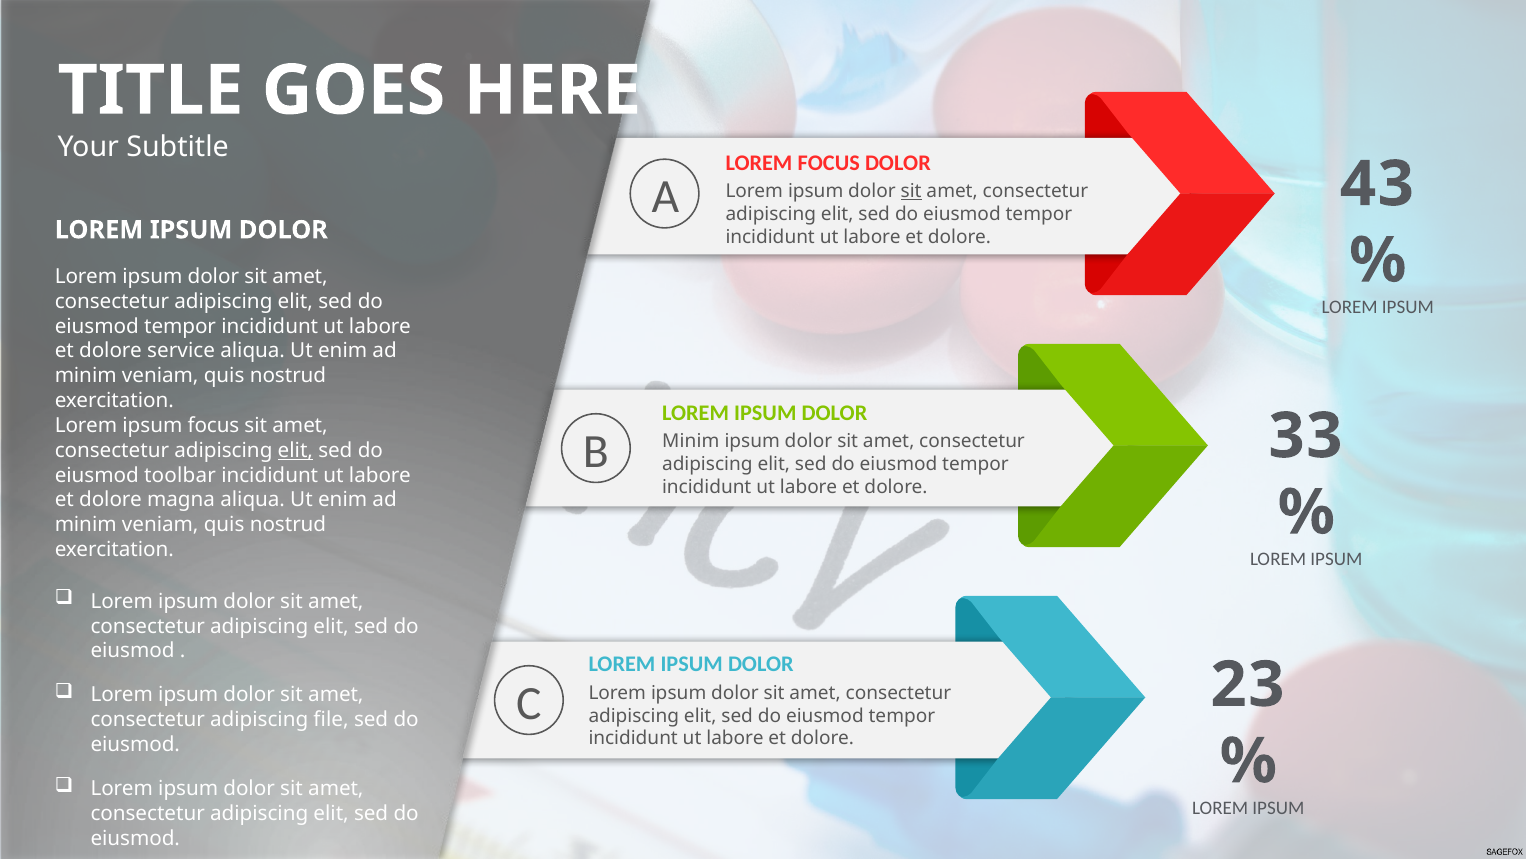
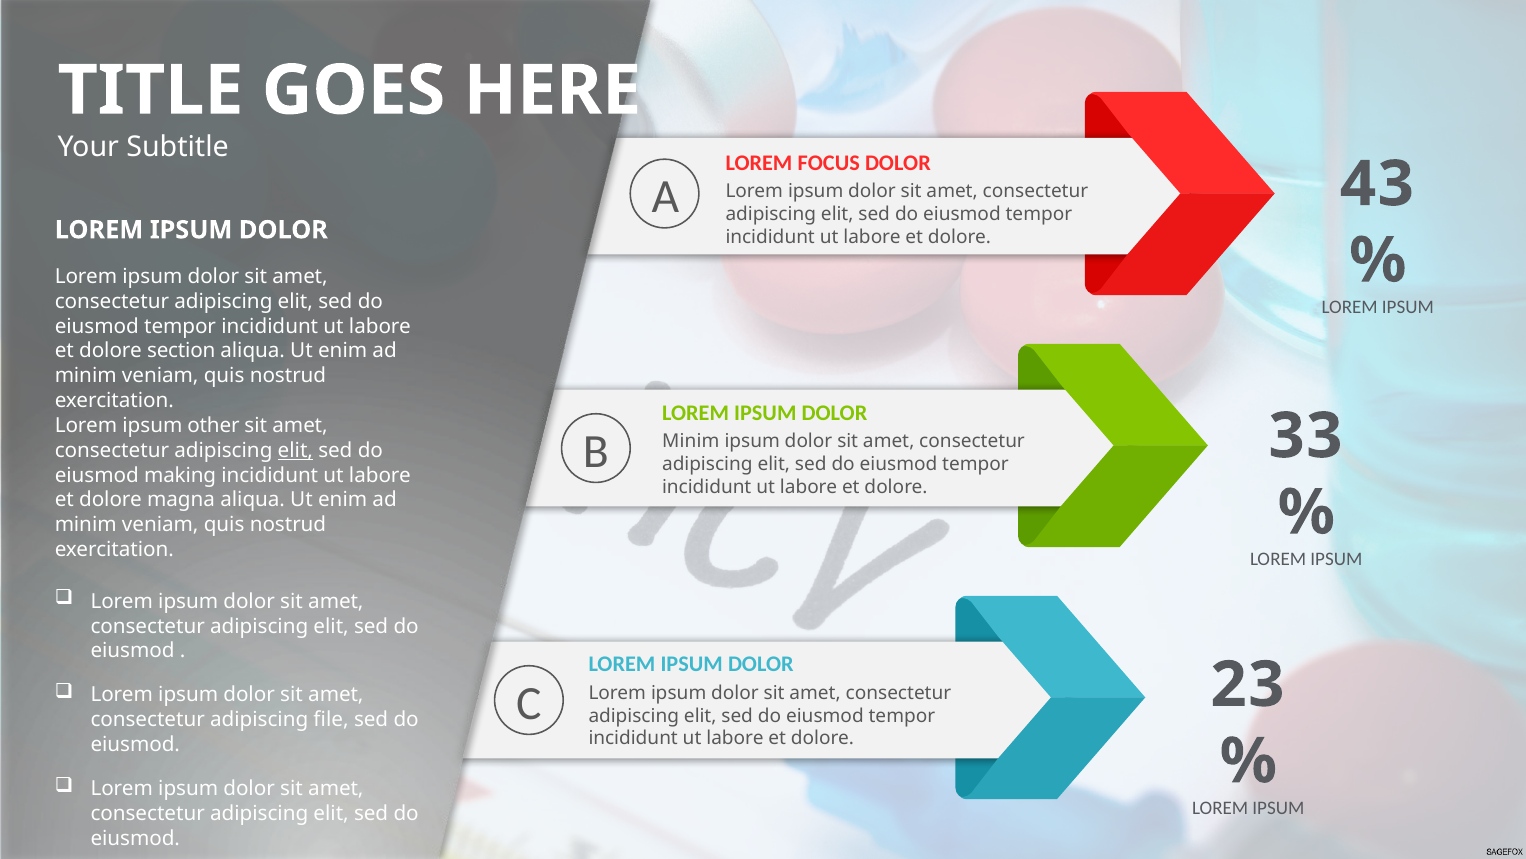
sit at (911, 191) underline: present -> none
service: service -> section
ipsum focus: focus -> other
toolbar: toolbar -> making
